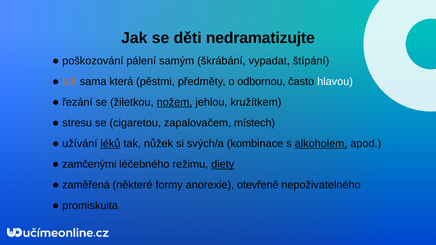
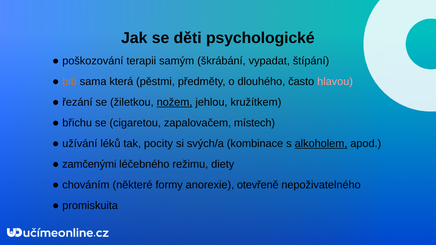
nedramatizujte: nedramatizujte -> psychologické
pálení: pálení -> terapii
odbornou: odbornou -> dlouhého
hlavou colour: white -> pink
stresu: stresu -> břichu
léků underline: present -> none
nůžek: nůžek -> pocity
diety underline: present -> none
zaměřená: zaměřená -> chováním
